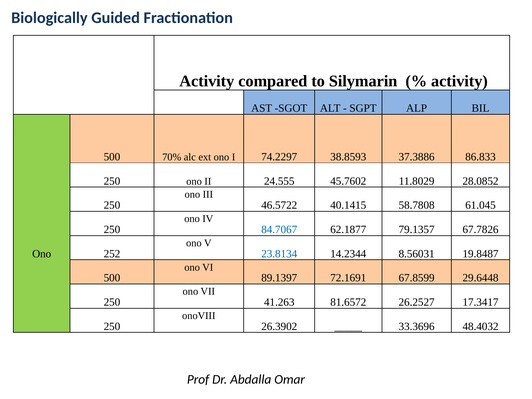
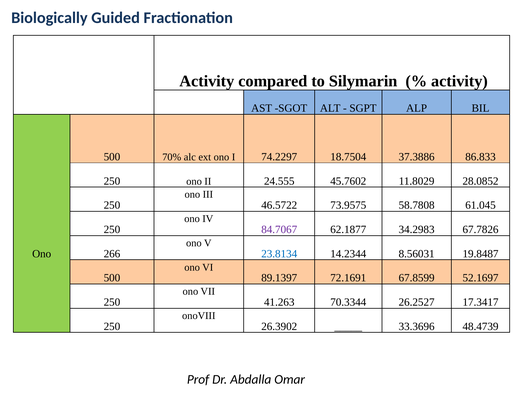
38.8593: 38.8593 -> 18.7504
40.1415: 40.1415 -> 73.9575
84.7067 colour: blue -> purple
79.1357: 79.1357 -> 34.2983
252: 252 -> 266
29.6448: 29.6448 -> 52.1697
81.6572: 81.6572 -> 70.3344
48.4032: 48.4032 -> 48.4739
